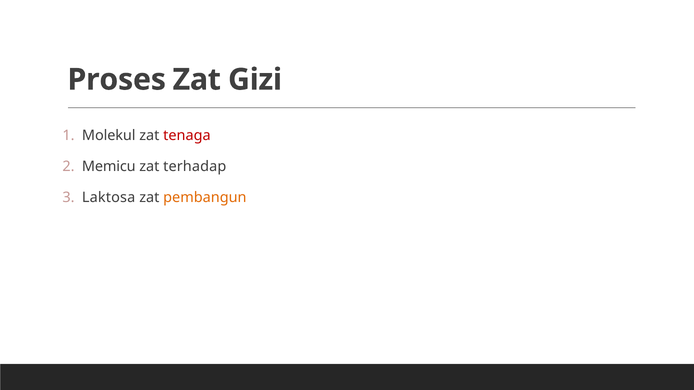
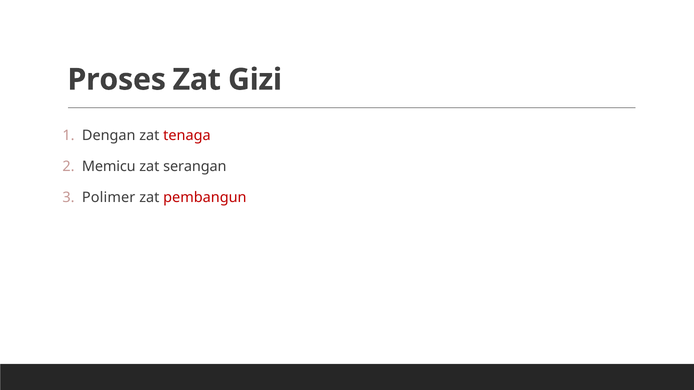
Molekul: Molekul -> Dengan
terhadap: terhadap -> serangan
Laktosa: Laktosa -> Polimer
pembangun colour: orange -> red
